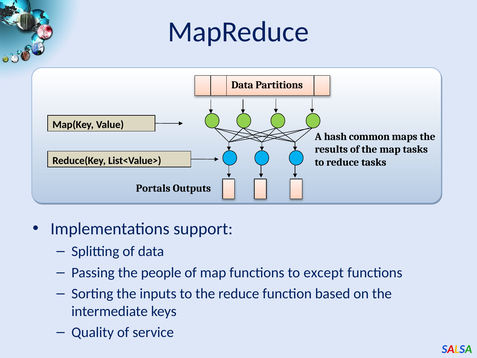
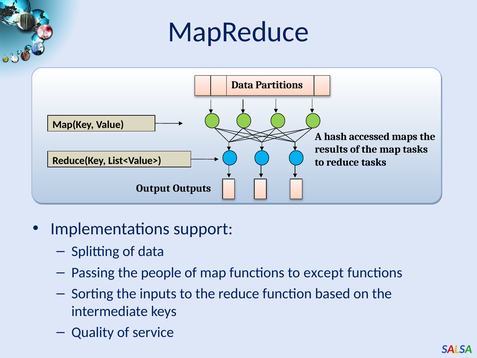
common: common -> accessed
Portals: Portals -> Output
